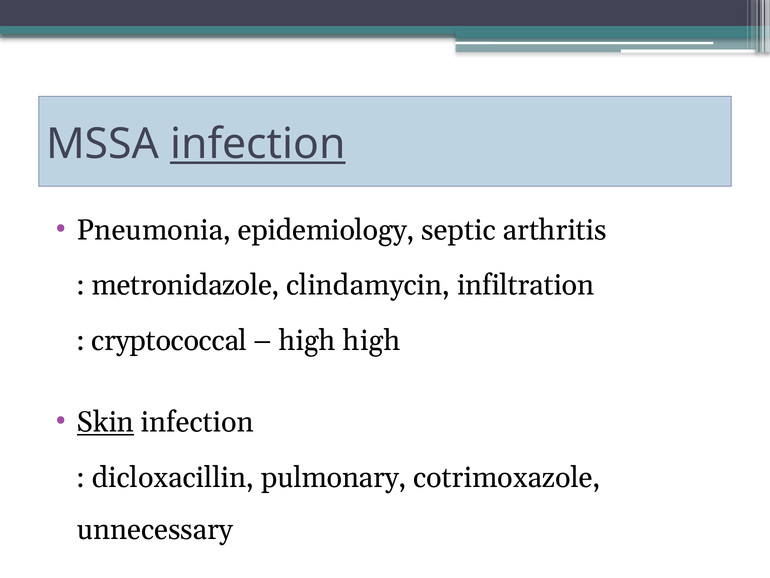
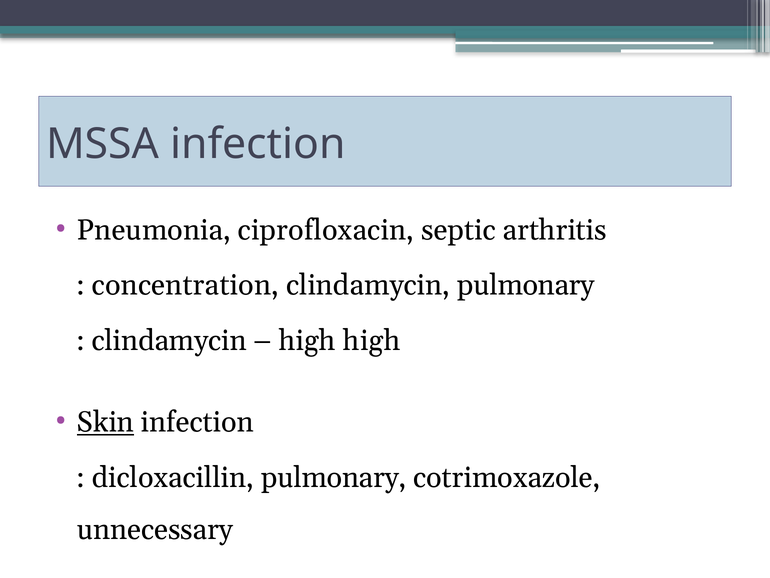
infection at (258, 144) underline: present -> none
epidemiology: epidemiology -> ciprofloxacin
metronidazole: metronidazole -> concentration
clindamycin infiltration: infiltration -> pulmonary
cryptococcal at (169, 340): cryptococcal -> clindamycin
